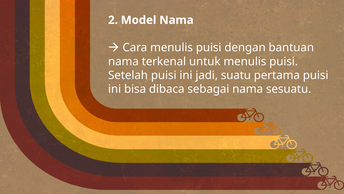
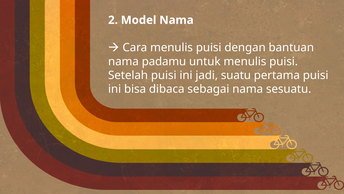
terkenal: terkenal -> padamu
